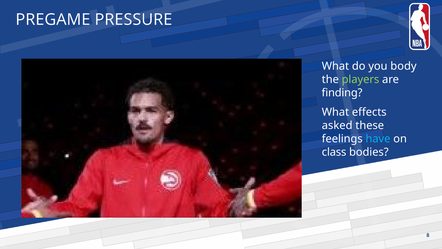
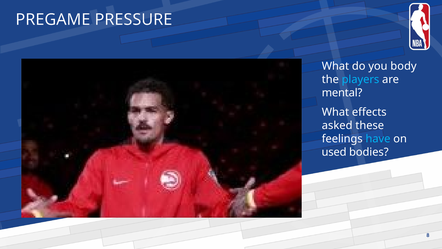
players colour: light green -> light blue
finding: finding -> mental
class: class -> used
